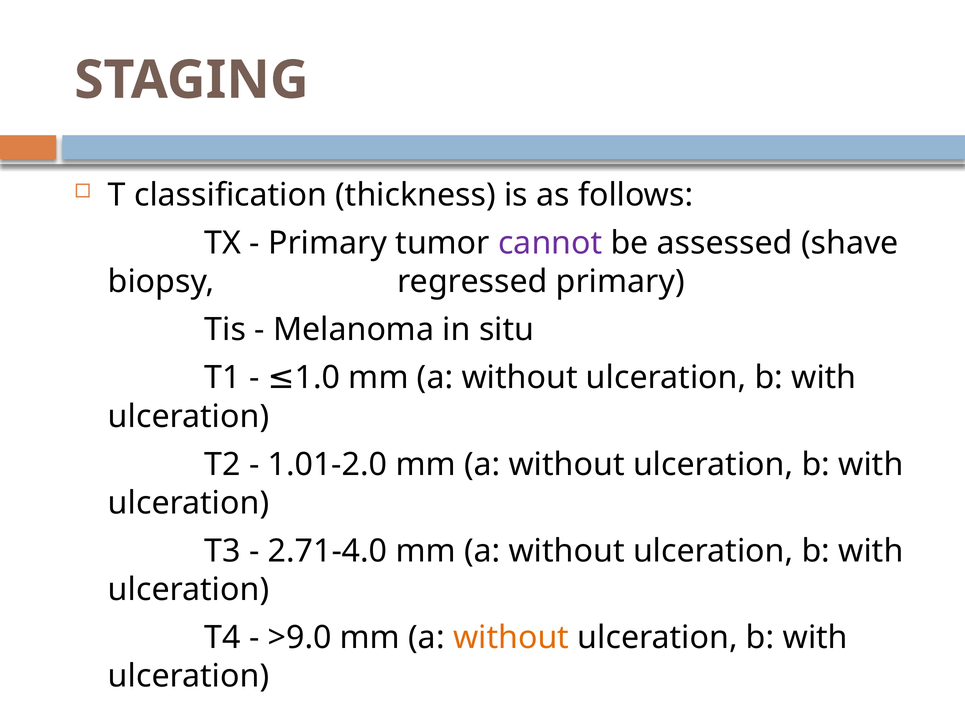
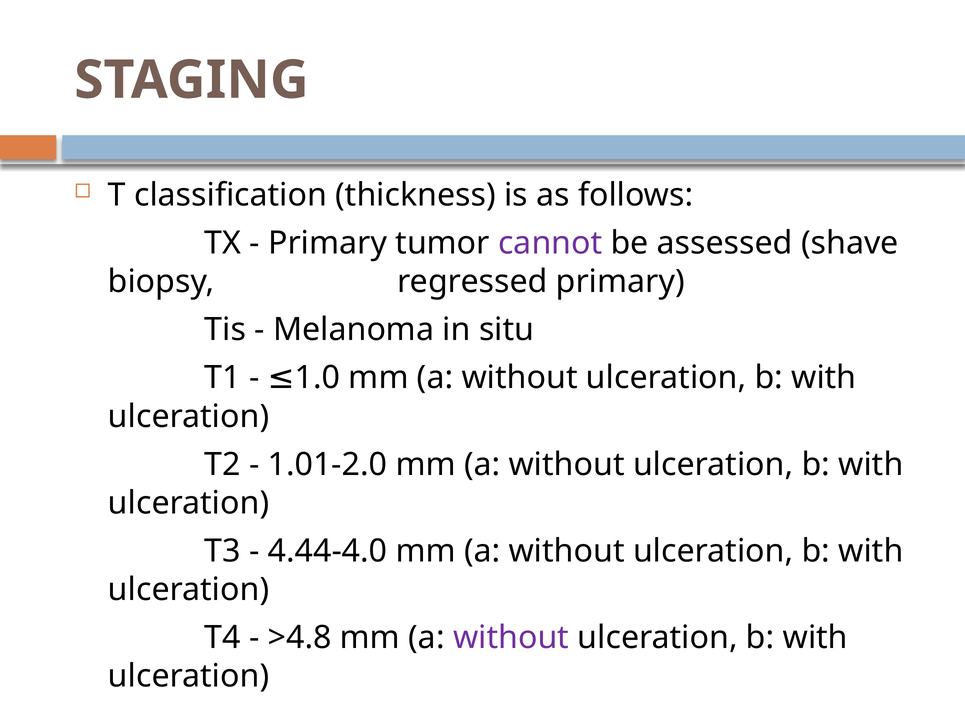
2.71-4.0: 2.71-4.0 -> 4.44-4.0
>9.0: >9.0 -> >4.8
without at (511, 637) colour: orange -> purple
